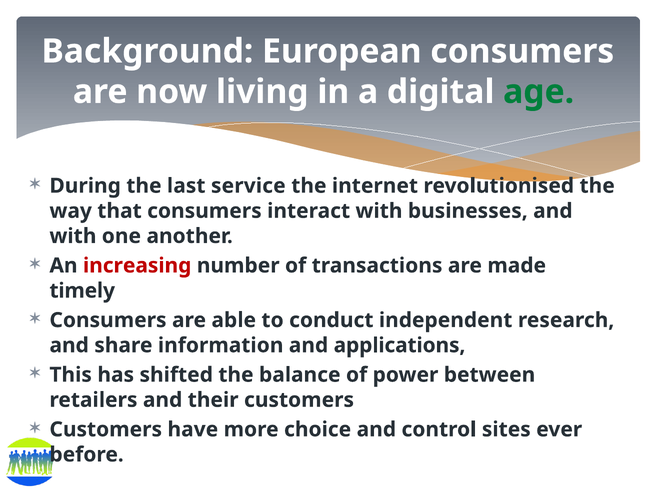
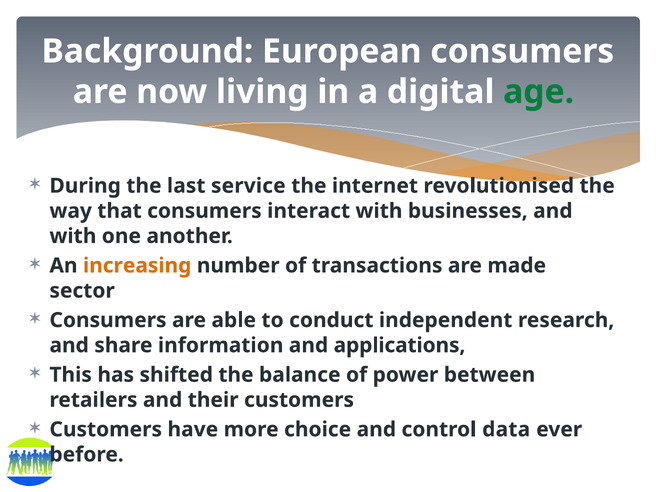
increasing colour: red -> orange
timely: timely -> sector
sites: sites -> data
